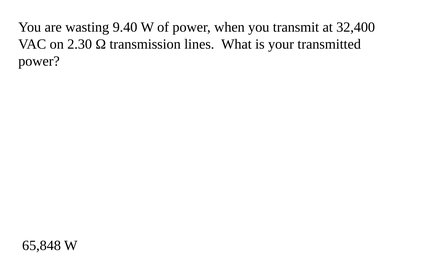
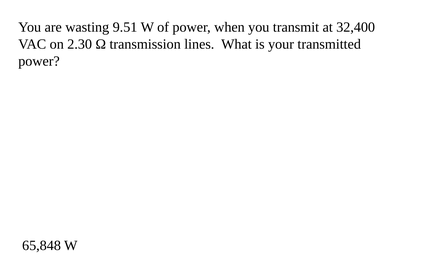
9.40: 9.40 -> 9.51
